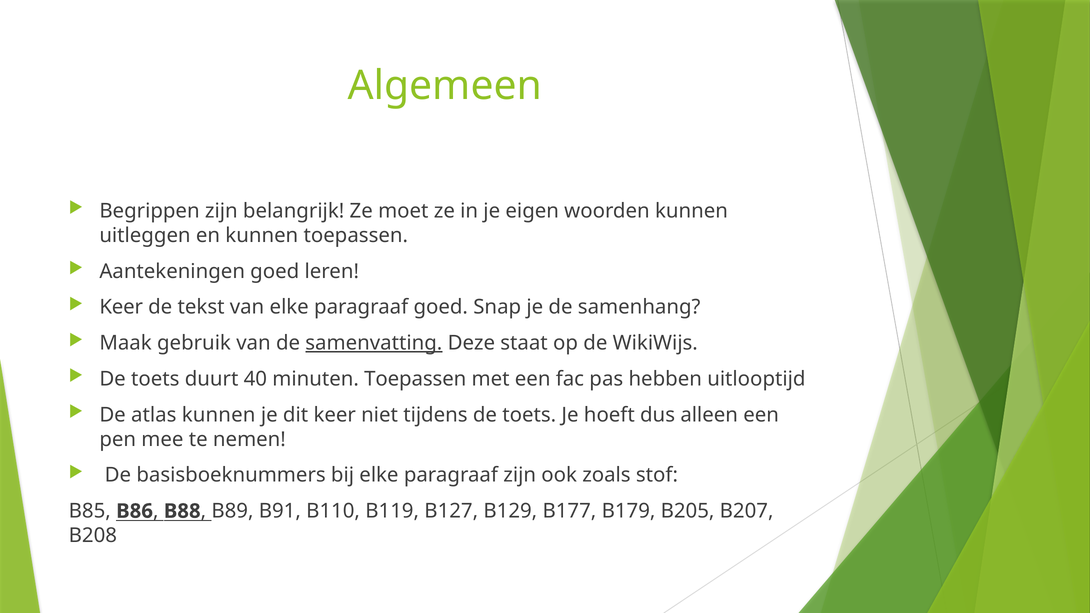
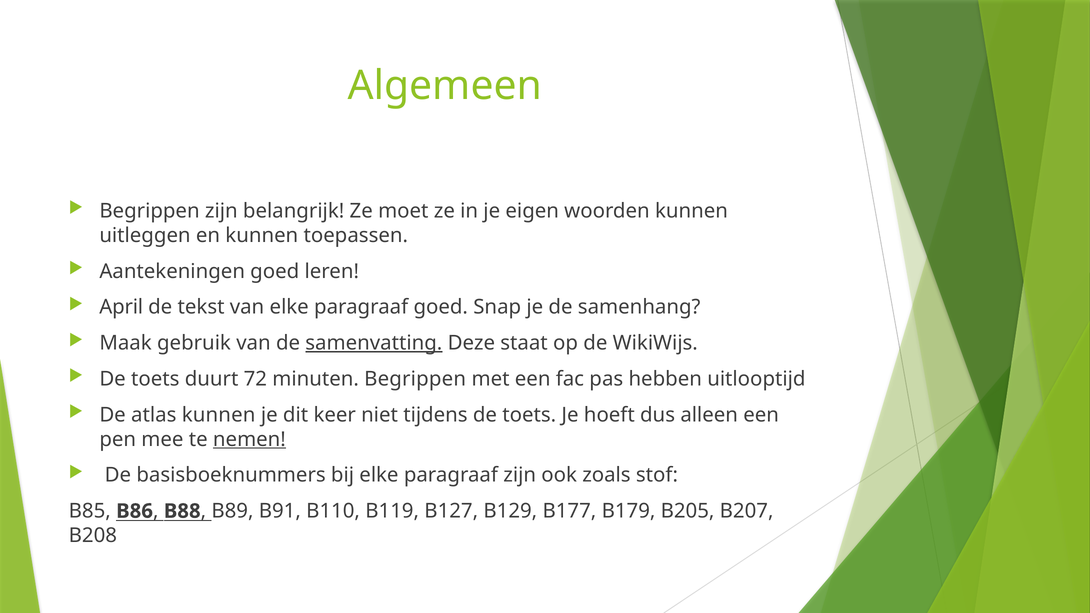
Keer at (121, 307): Keer -> April
40: 40 -> 72
minuten Toepassen: Toepassen -> Begrippen
nemen underline: none -> present
